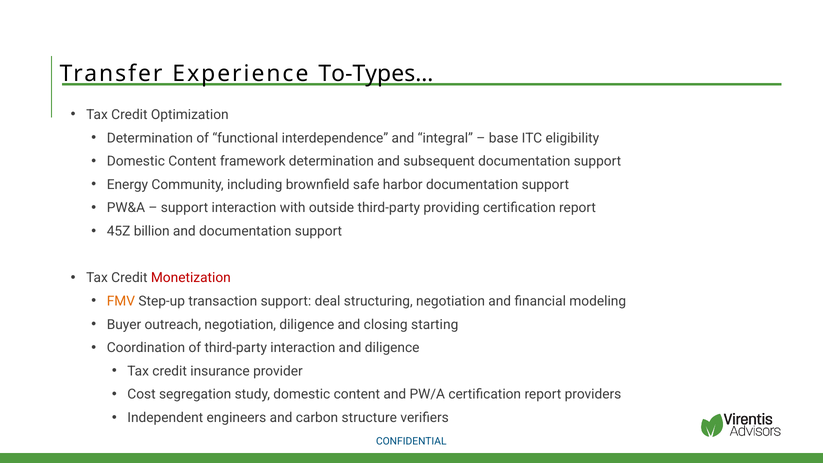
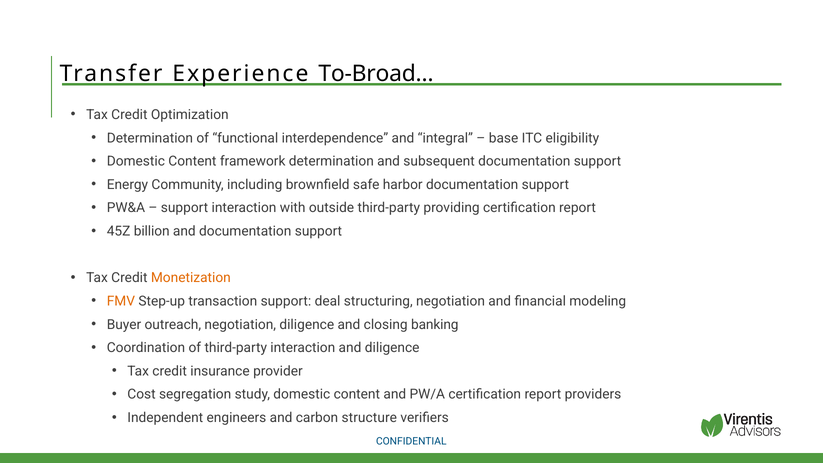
To-Types…: To-Types… -> To-Broad…
Monetization colour: red -> orange
starting: starting -> banking
